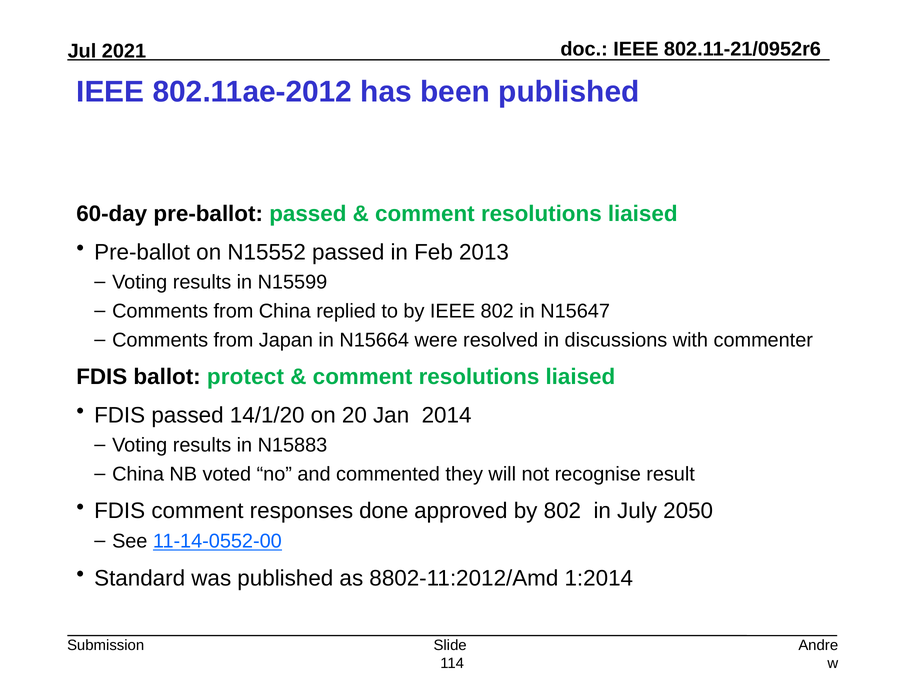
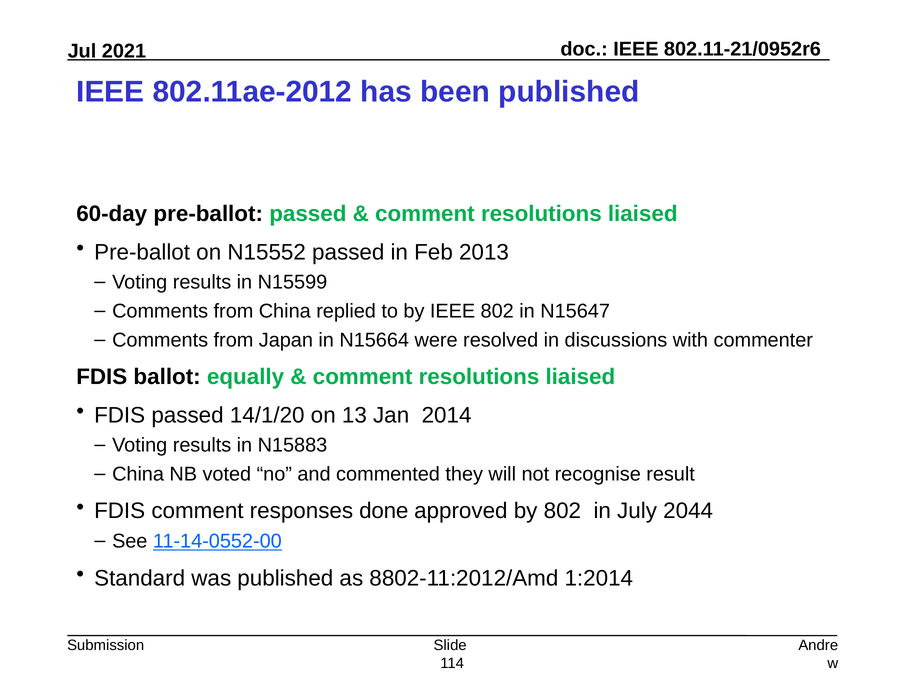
protect: protect -> equally
20: 20 -> 13
2050: 2050 -> 2044
